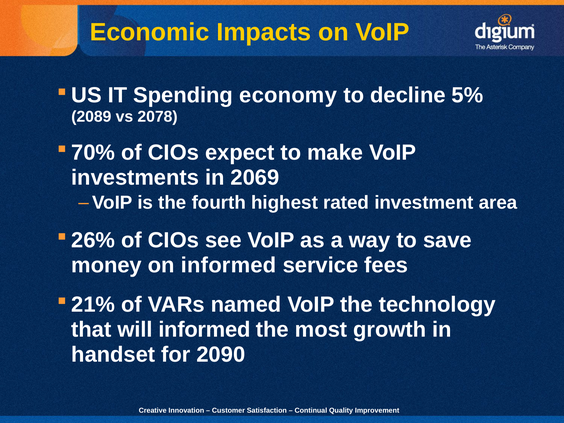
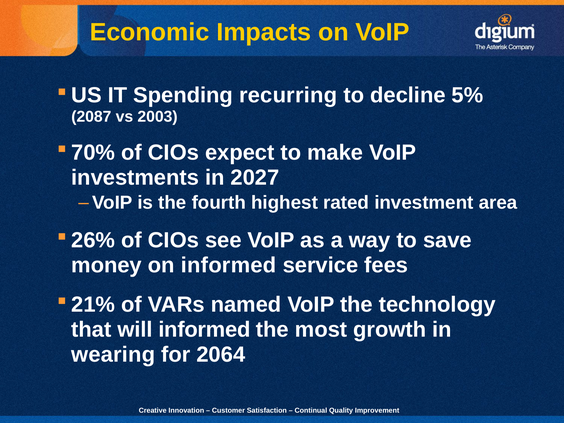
economy: economy -> recurring
2089: 2089 -> 2087
2078: 2078 -> 2003
2069: 2069 -> 2027
handset: handset -> wearing
2090: 2090 -> 2064
